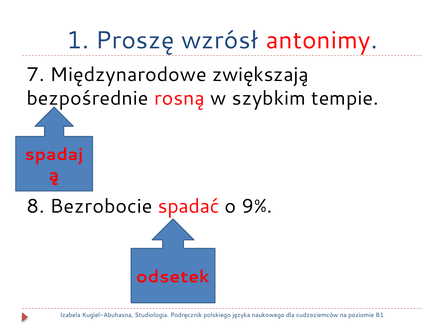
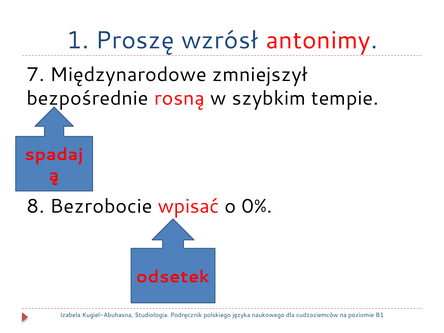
zwiększają: zwiększają -> zmniejszył
spadać: spadać -> wpisać
9%: 9% -> 0%
